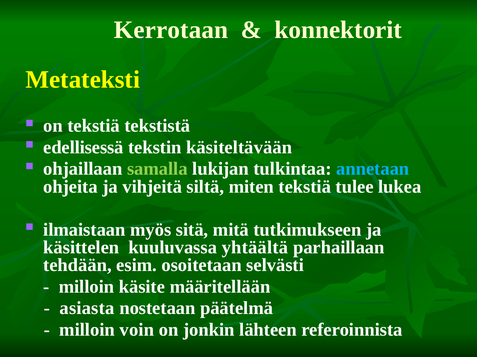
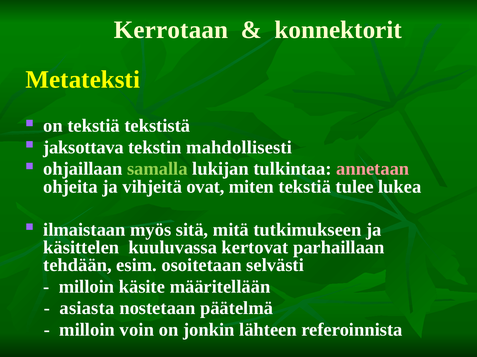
edellisessä: edellisessä -> jaksottava
käsiteltävään: käsiteltävään -> mahdollisesti
annetaan colour: light blue -> pink
siltä: siltä -> ovat
yhtäältä: yhtäältä -> kertovat
